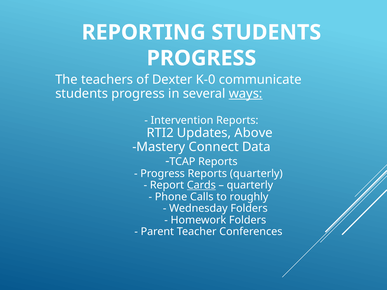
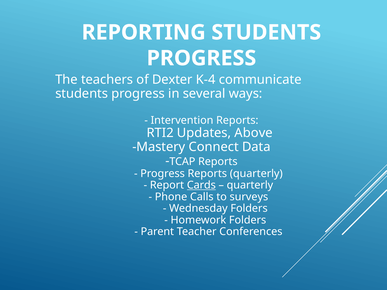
K-0: K-0 -> K-4
ways underline: present -> none
roughly: roughly -> surveys
